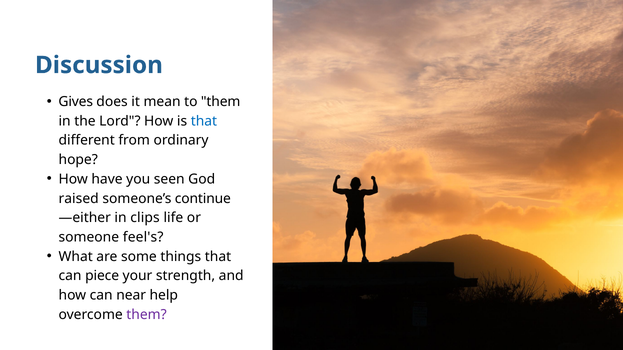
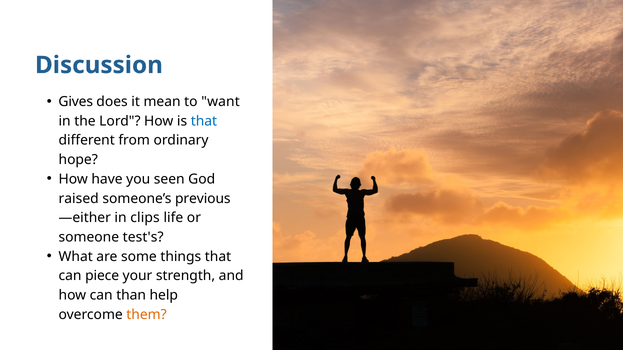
to them: them -> want
continue: continue -> previous
feel's: feel's -> test's
near: near -> than
them at (147, 315) colour: purple -> orange
